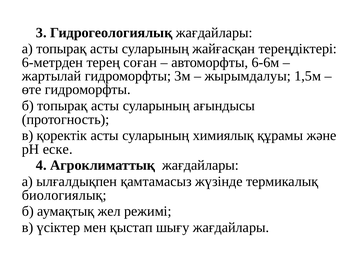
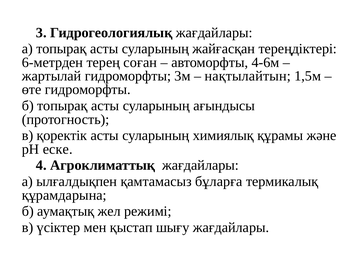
6-6м: 6-6м -> 4-6м
жырымдалуы: жырымдалуы -> нақтылайтын
жүзінде: жүзінде -> бұларға
биологиялық: биологиялық -> құрамдарына
